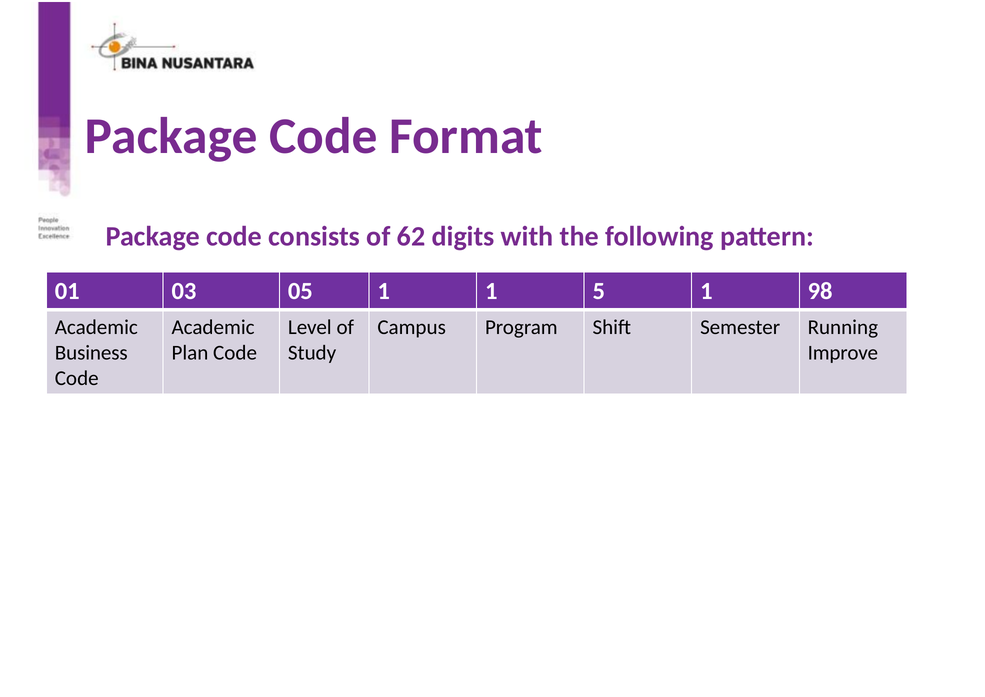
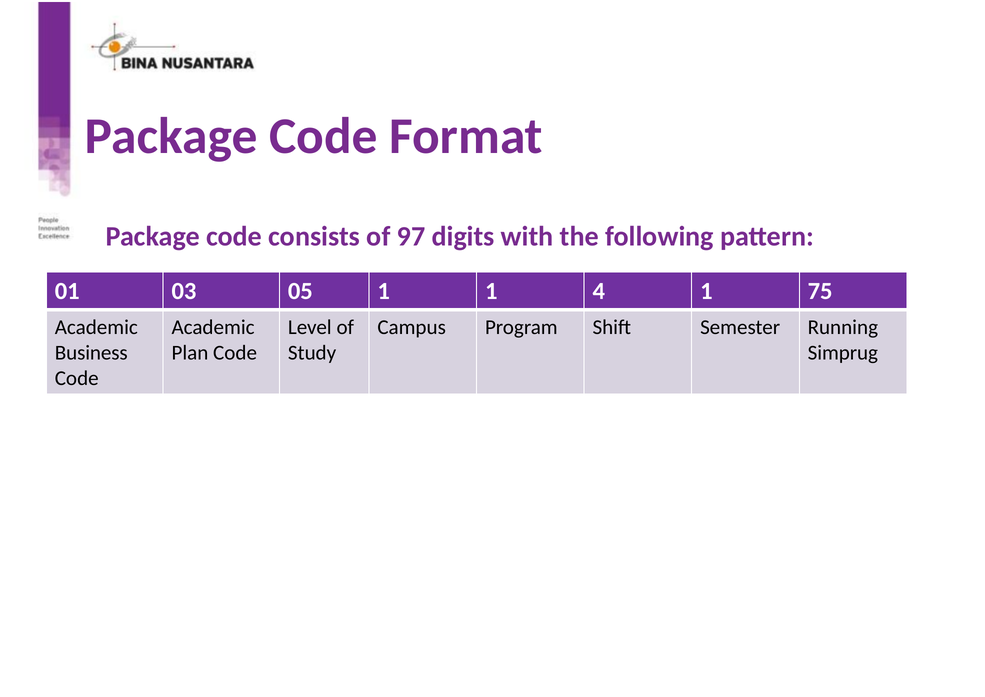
62: 62 -> 97
5: 5 -> 4
98: 98 -> 75
Improve: Improve -> Simprug
